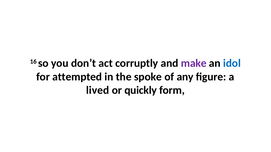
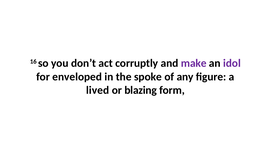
idol colour: blue -> purple
attempted: attempted -> enveloped
quickly: quickly -> blazing
